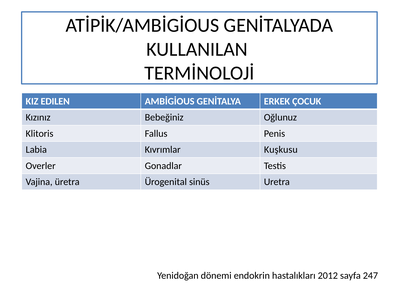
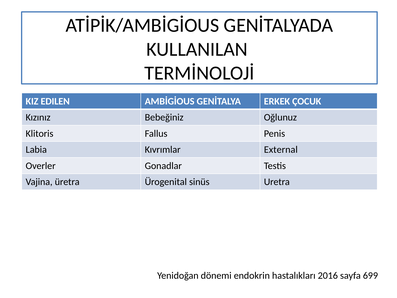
Kuşkusu: Kuşkusu -> External
2012: 2012 -> 2016
247: 247 -> 699
